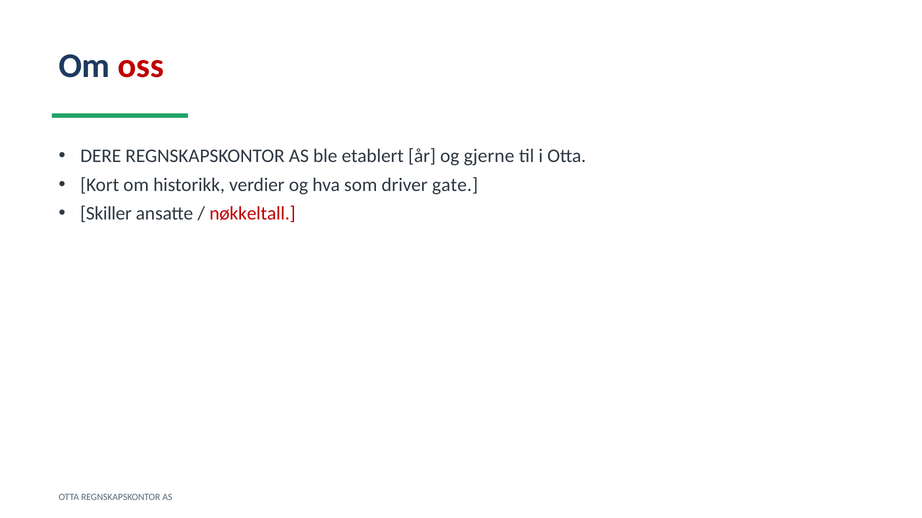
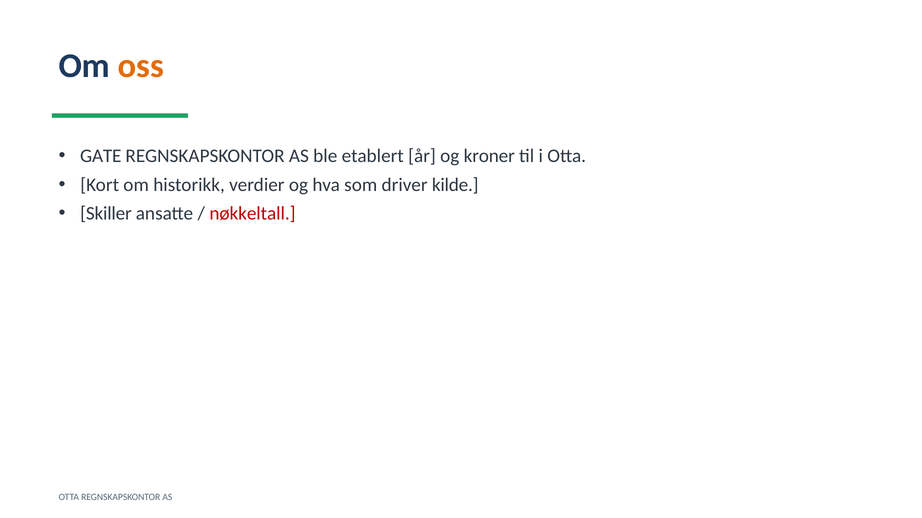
oss colour: red -> orange
DERE: DERE -> GATE
gjerne: gjerne -> kroner
gate: gate -> kilde
